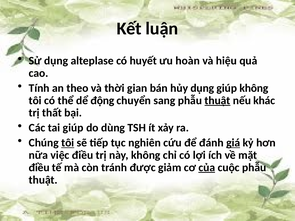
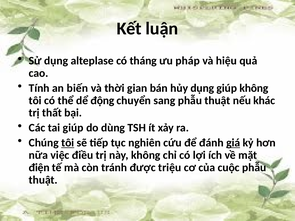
huyết: huyết -> tháng
hoàn: hoàn -> pháp
theo: theo -> biến
thuật at (217, 101) underline: present -> none
điều at (39, 168): điều -> điện
giảm: giảm -> triệu
của underline: present -> none
